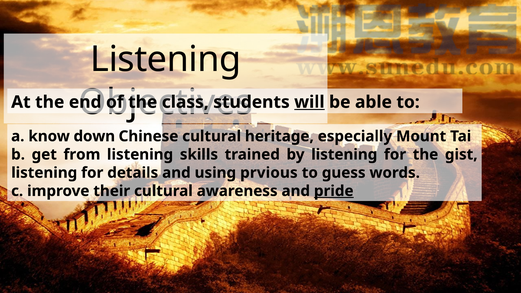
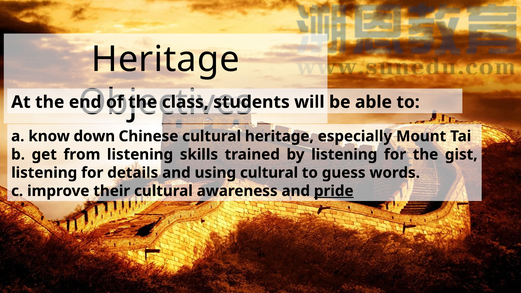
Listening at (166, 60): Listening -> Heritage
will underline: present -> none
using prvious: prvious -> cultural
